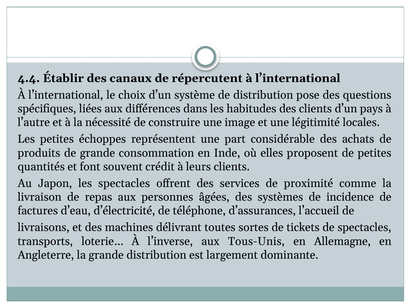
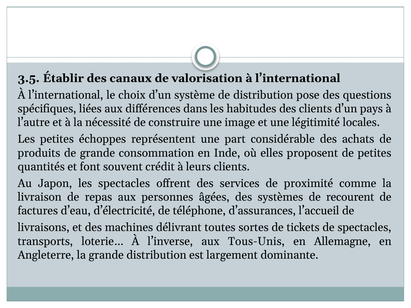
4.4: 4.4 -> 3.5
répercutent: répercutent -> valorisation
incidence: incidence -> recourent
